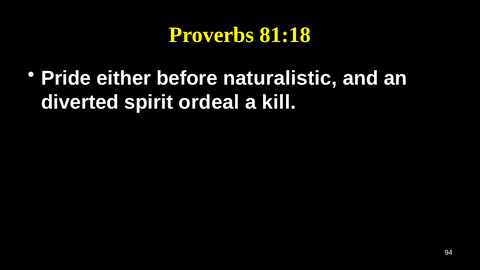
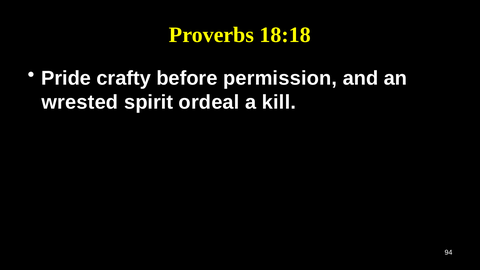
81:18: 81:18 -> 18:18
either: either -> crafty
naturalistic: naturalistic -> permission
diverted: diverted -> wrested
